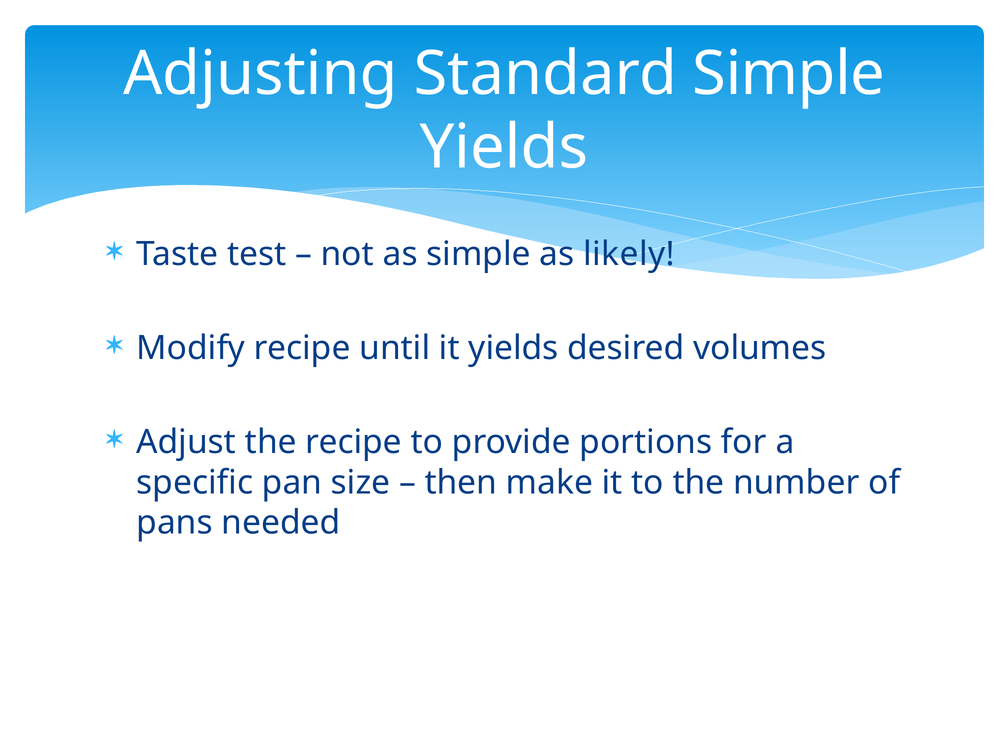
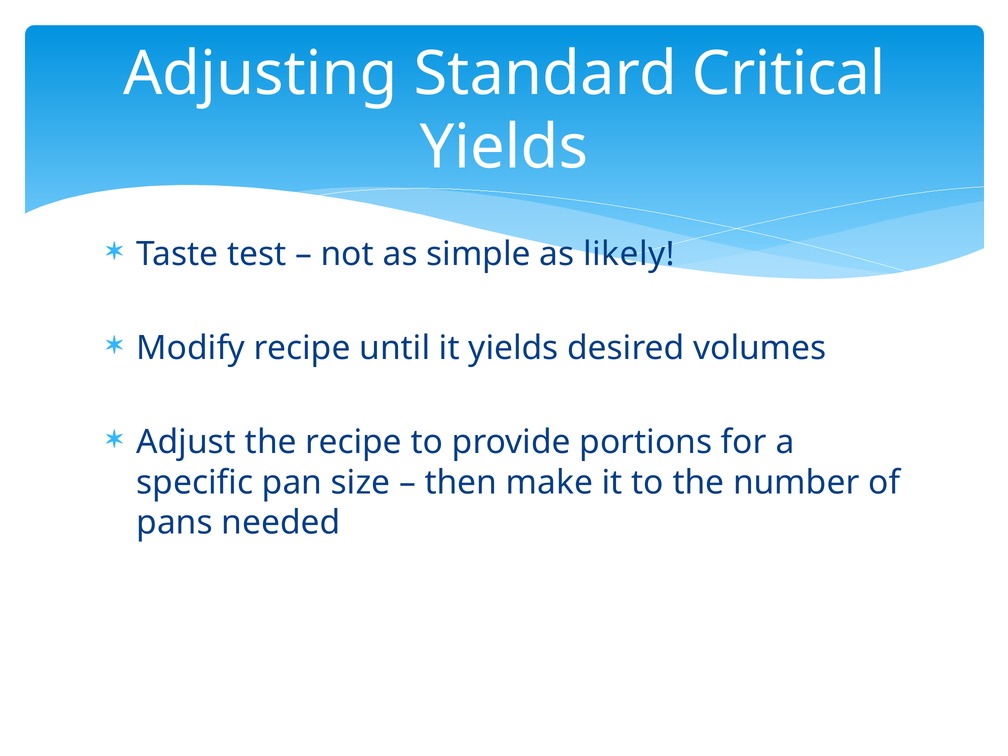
Standard Simple: Simple -> Critical
